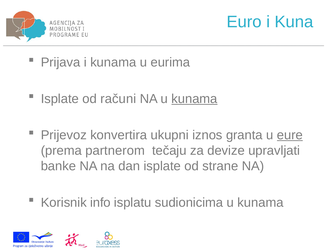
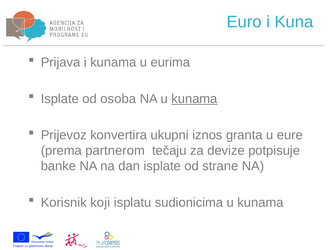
računi: računi -> osoba
eure underline: present -> none
upravljati: upravljati -> potpisuje
info: info -> koji
